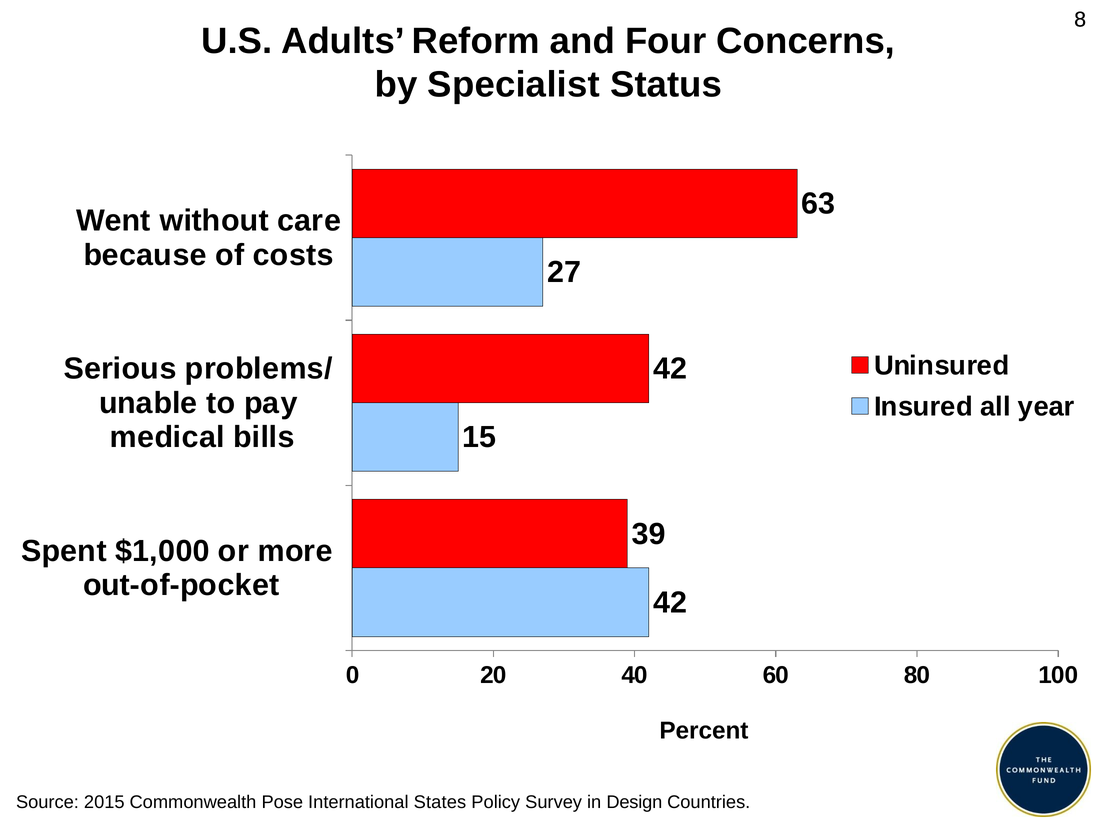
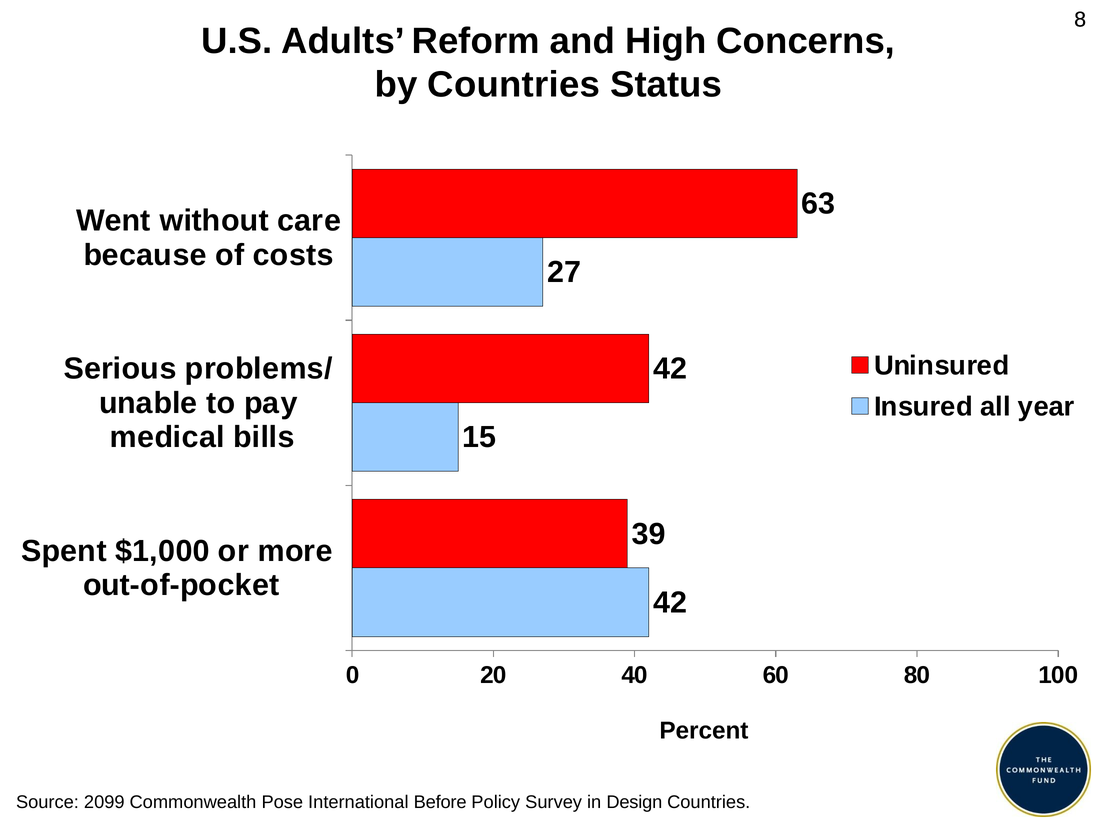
Four: Four -> High
by Specialist: Specialist -> Countries
2015: 2015 -> 2099
States: States -> Before
